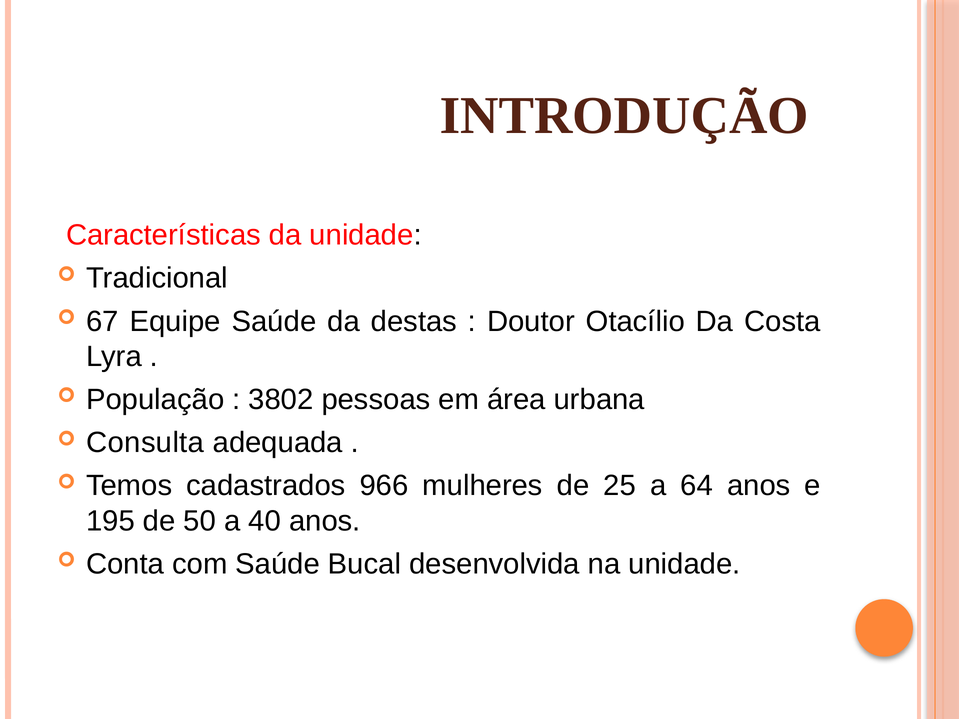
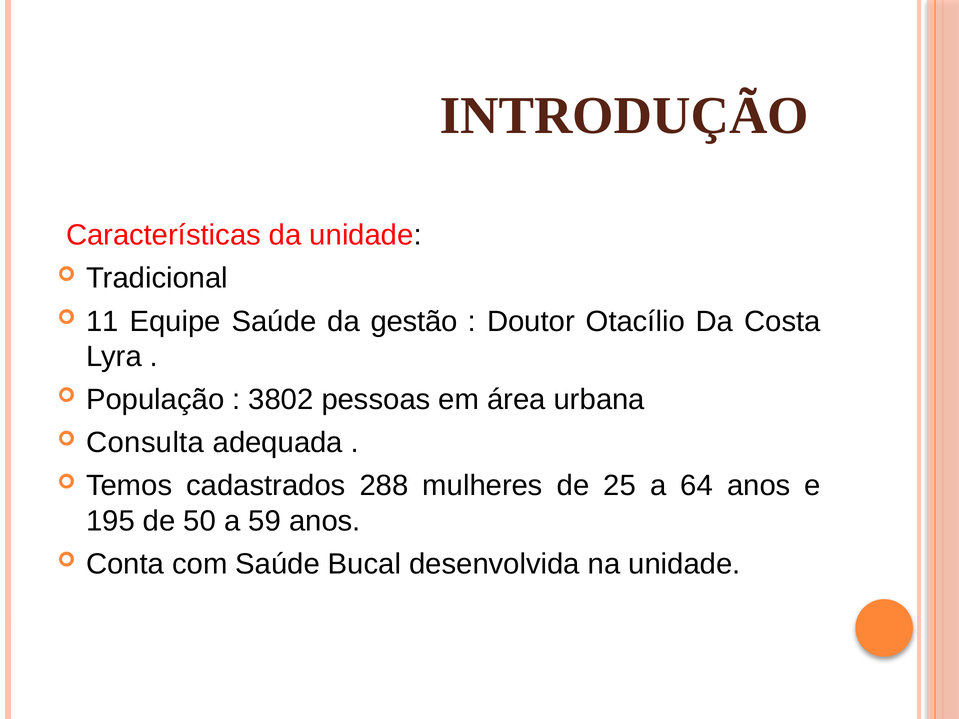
67: 67 -> 11
destas: destas -> gestão
966: 966 -> 288
40: 40 -> 59
